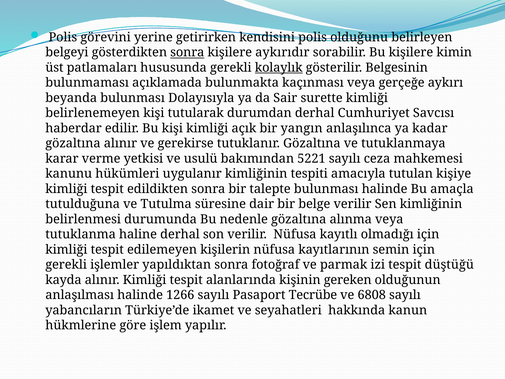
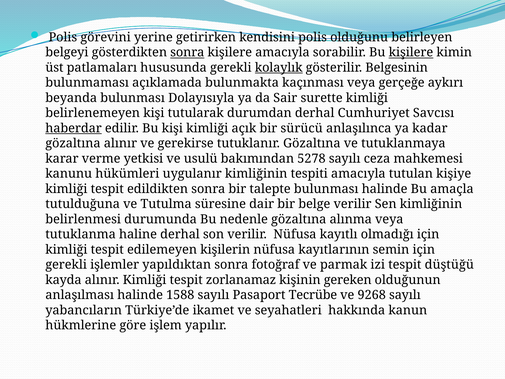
kişilere aykırıdır: aykırıdır -> amacıyla
kişilere at (411, 52) underline: none -> present
haberdar underline: none -> present
yangın: yangın -> sürücü
5221: 5221 -> 5278
alanlarında: alanlarında -> zorlanamaz
1266: 1266 -> 1588
6808: 6808 -> 9268
